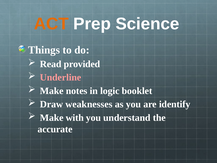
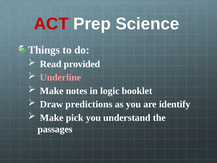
ACT colour: orange -> red
weaknesses: weaknesses -> predictions
with: with -> pick
accurate: accurate -> passages
